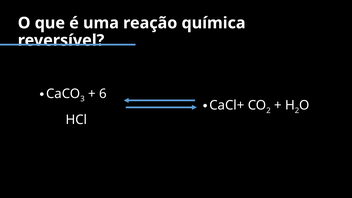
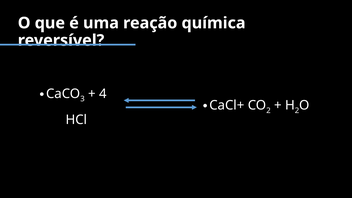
6: 6 -> 4
